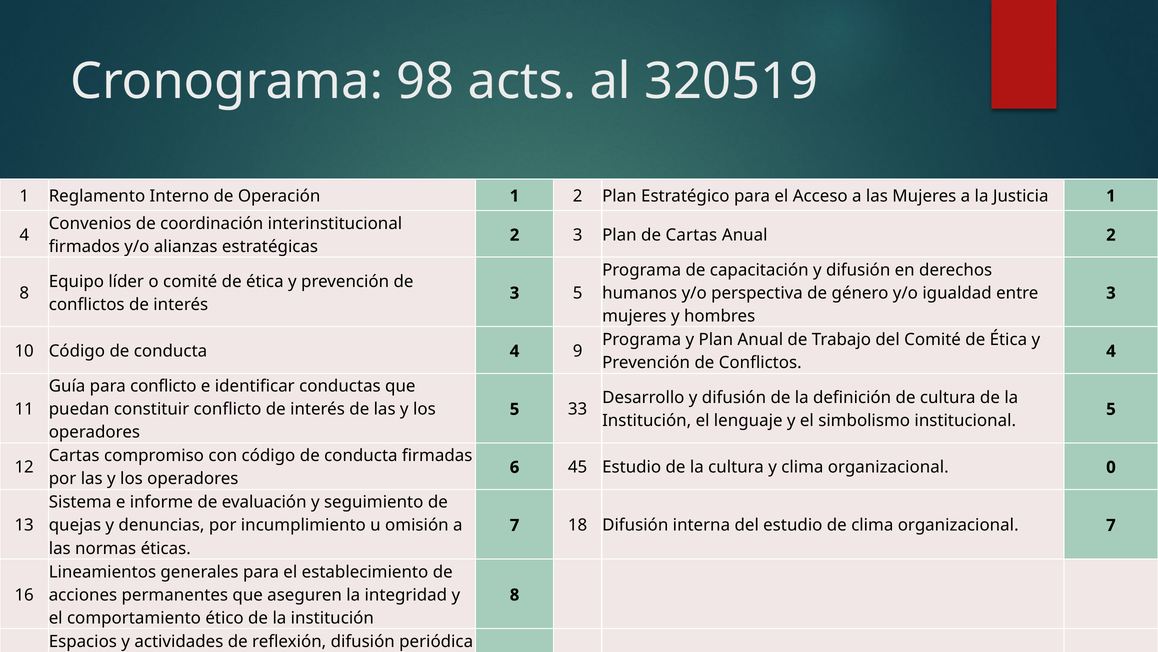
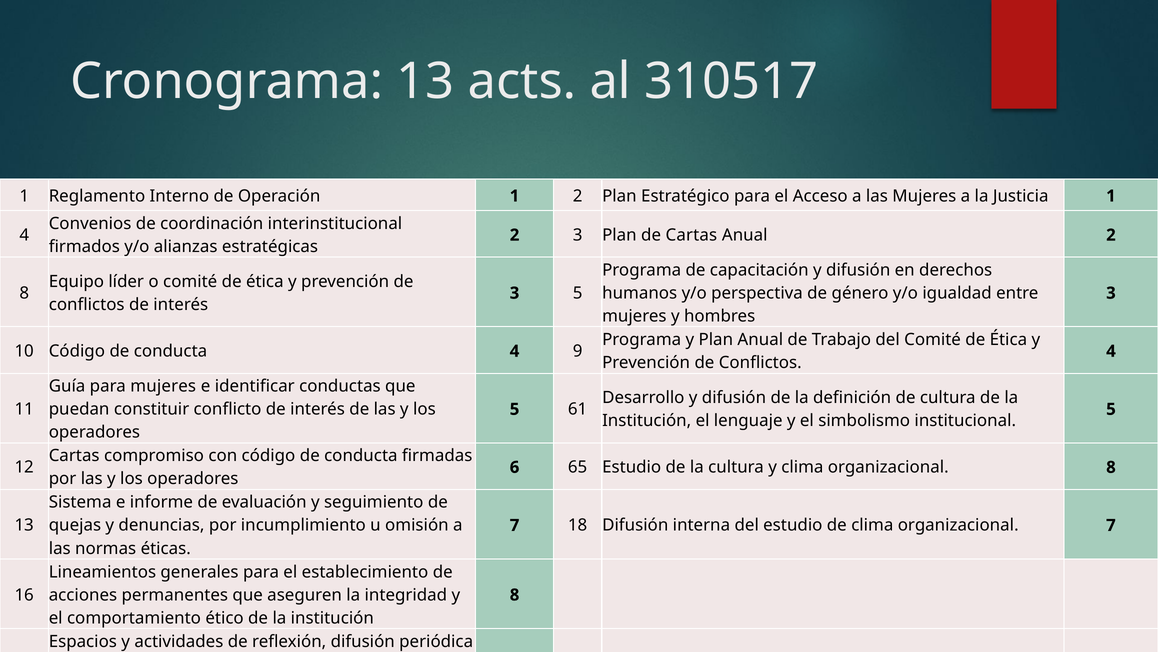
Cronograma 98: 98 -> 13
320519: 320519 -> 310517
para conflicto: conflicto -> mujeres
33: 33 -> 61
45: 45 -> 65
organizacional 0: 0 -> 8
